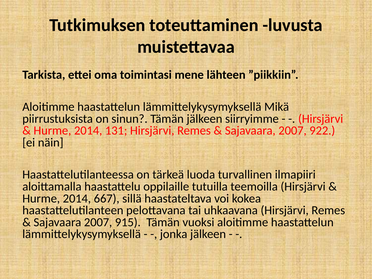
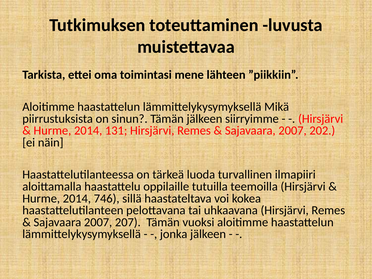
922: 922 -> 202
667: 667 -> 746
915: 915 -> 207
